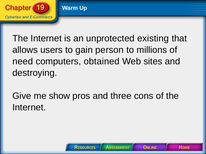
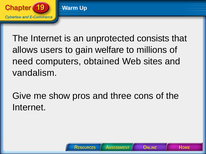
existing: existing -> consists
person: person -> welfare
destroying: destroying -> vandalism
